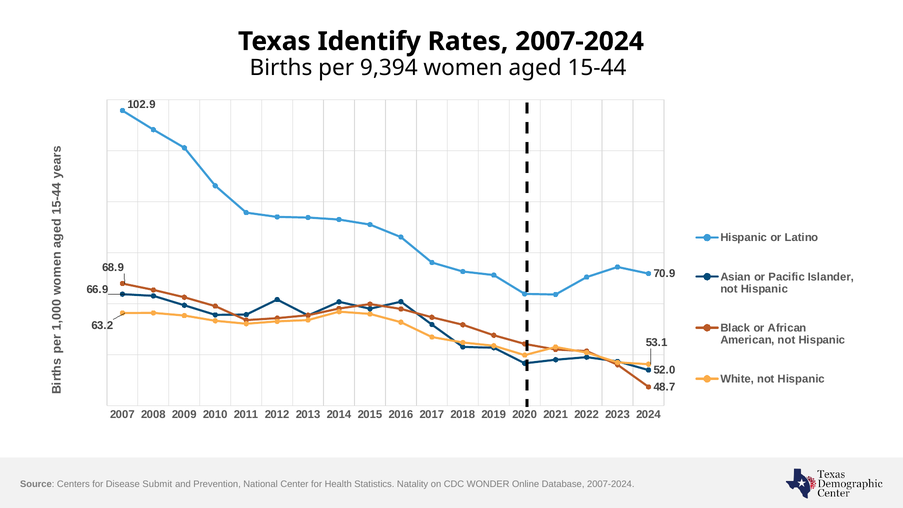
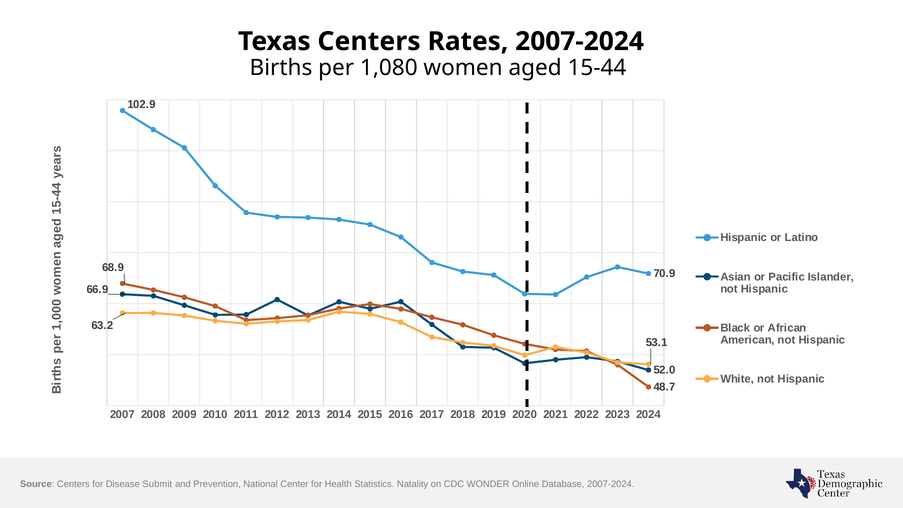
Texas Identify: Identify -> Centers
9,394: 9,394 -> 1,080
